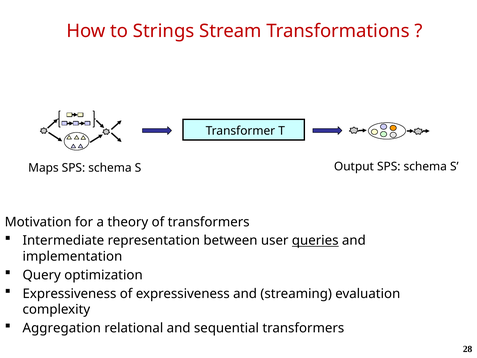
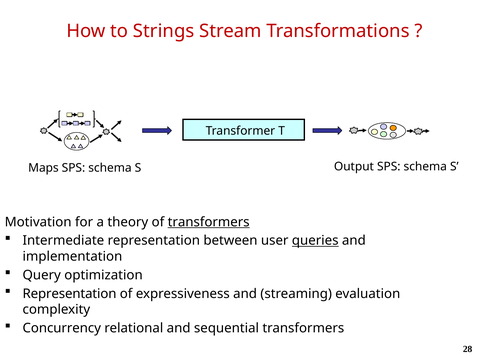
transformers at (209, 222) underline: none -> present
Expressiveness at (69, 293): Expressiveness -> Representation
Aggregation: Aggregation -> Concurrency
